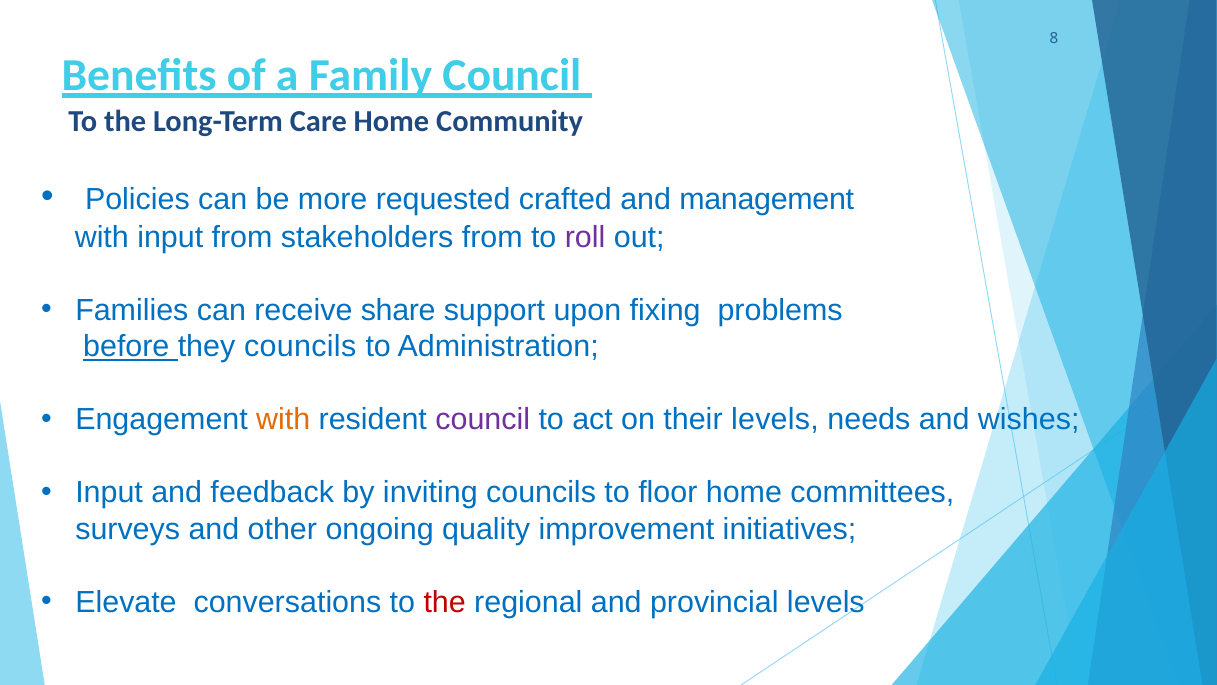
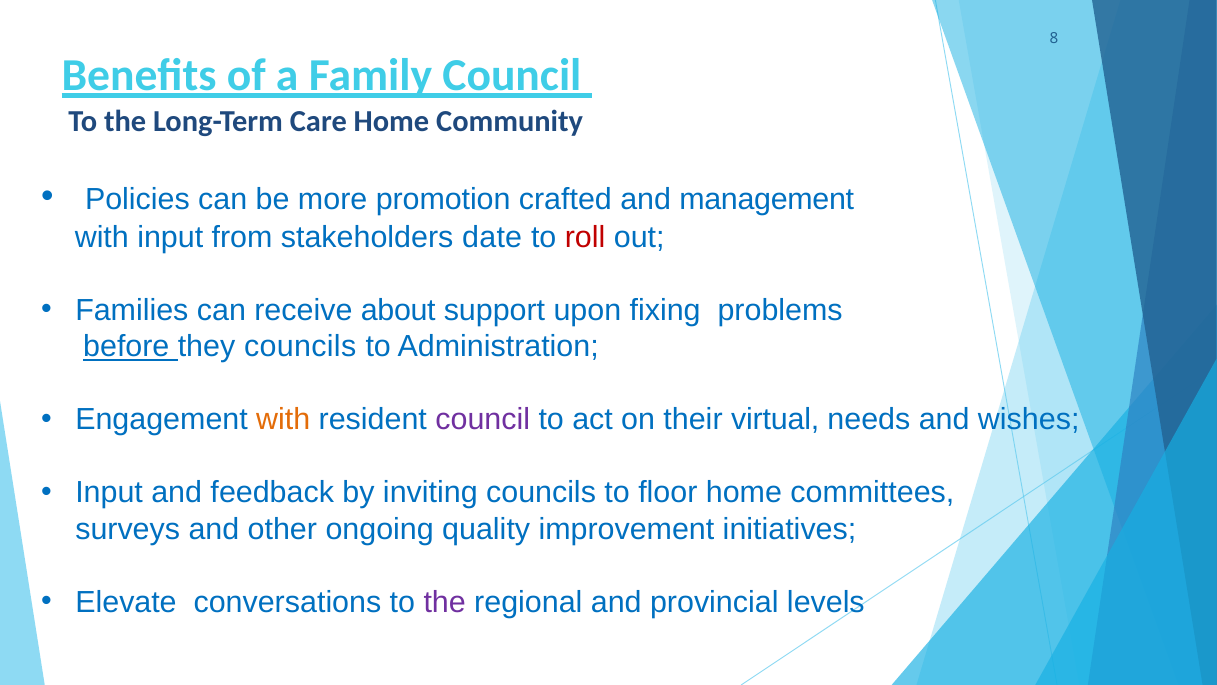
requested: requested -> promotion
stakeholders from: from -> date
roll colour: purple -> red
share: share -> about
their levels: levels -> virtual
the at (445, 602) colour: red -> purple
